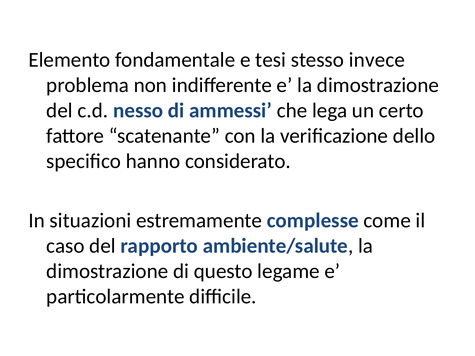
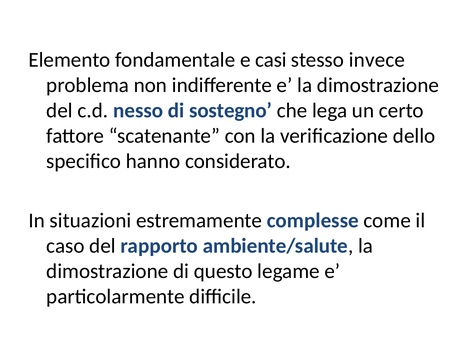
tesi: tesi -> casi
ammessi: ammessi -> sostegno
